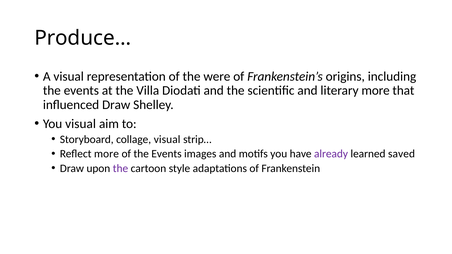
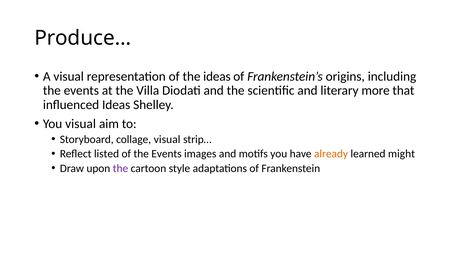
the were: were -> ideas
influenced Draw: Draw -> Ideas
Reflect more: more -> listed
already colour: purple -> orange
saved: saved -> might
